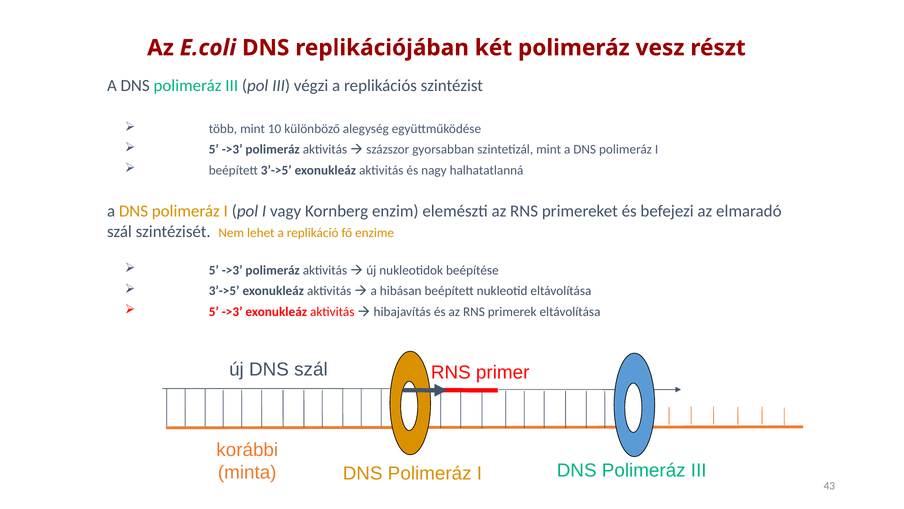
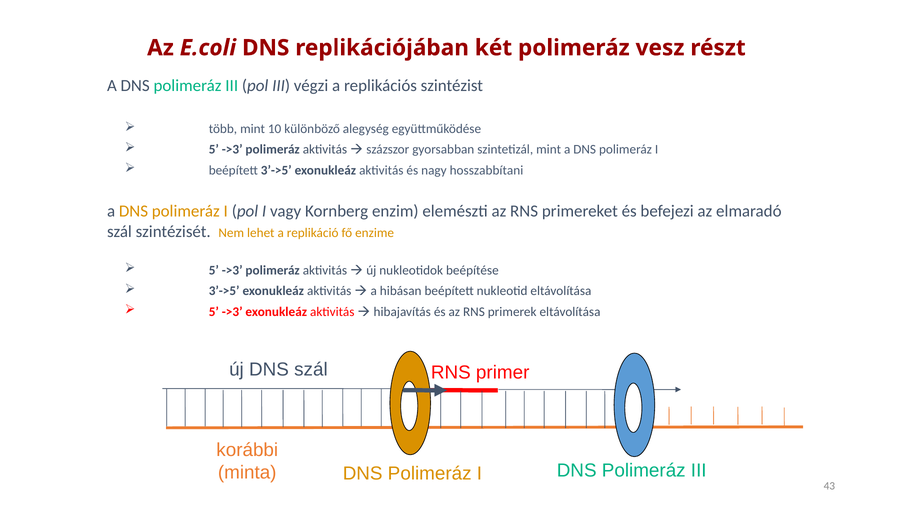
halhatatlanná: halhatatlanná -> hosszabbítani
